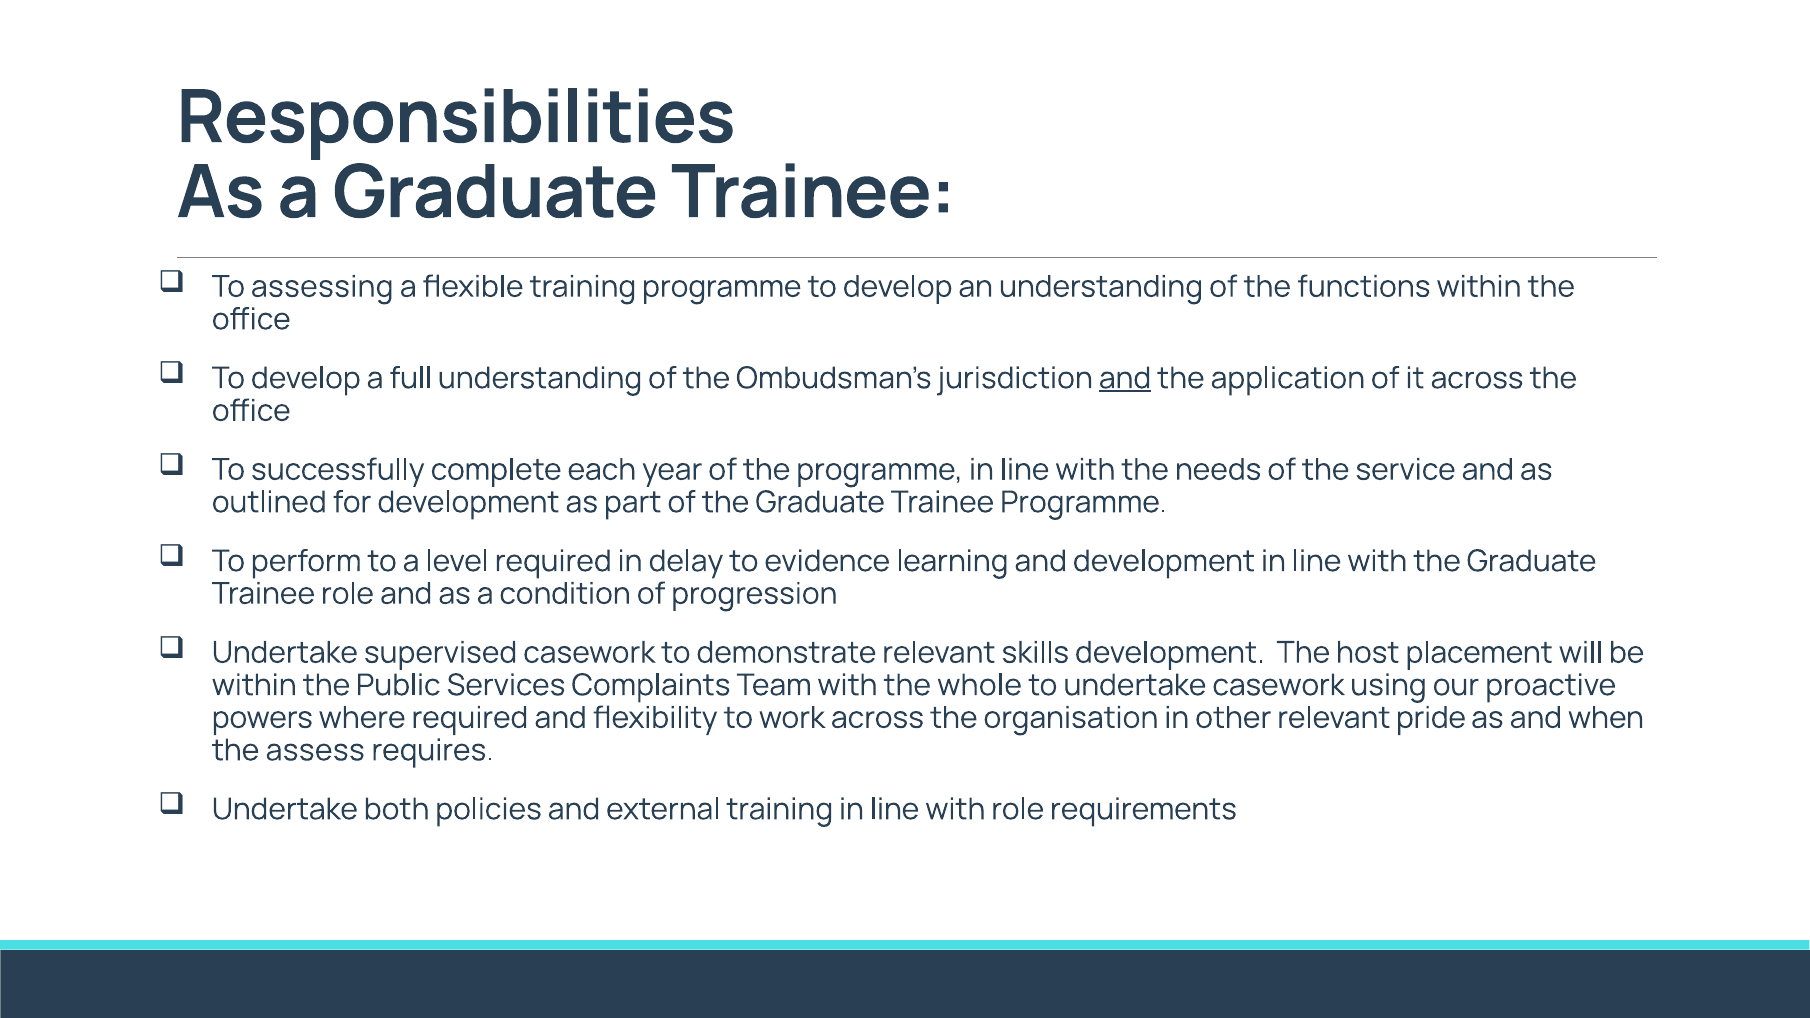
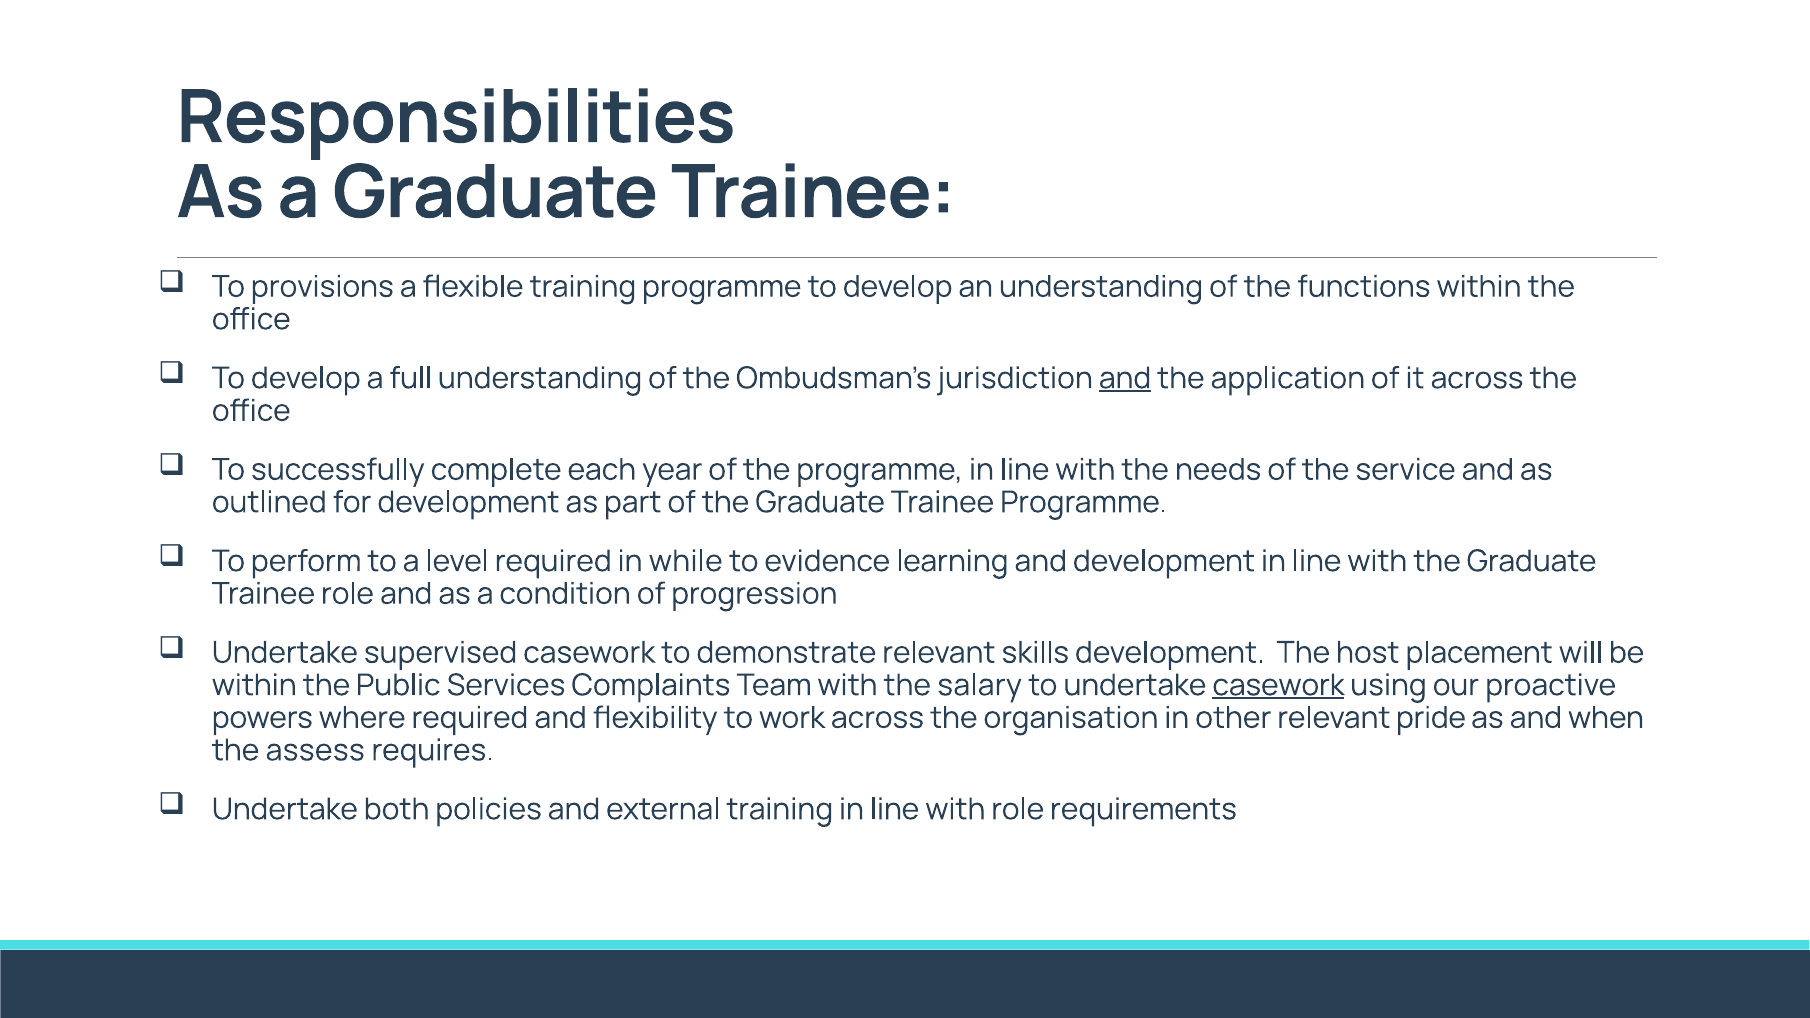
assessing: assessing -> provisions
delay: delay -> while
whole: whole -> salary
casework at (1278, 685) underline: none -> present
